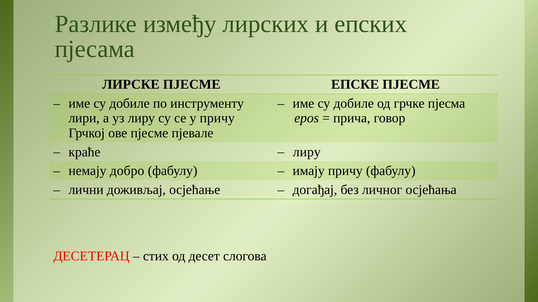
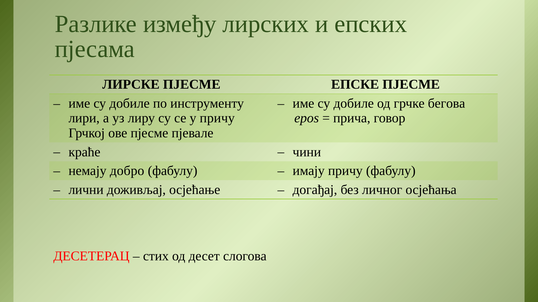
пјесма: пјесма -> бегова
лиру at (307, 152): лиру -> чини
